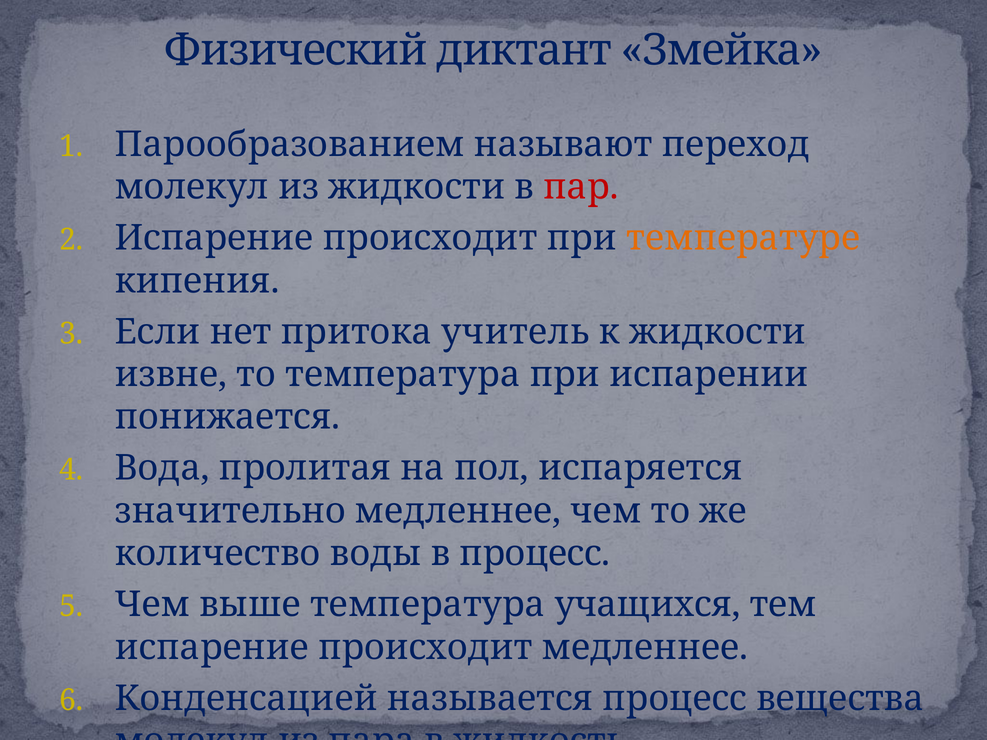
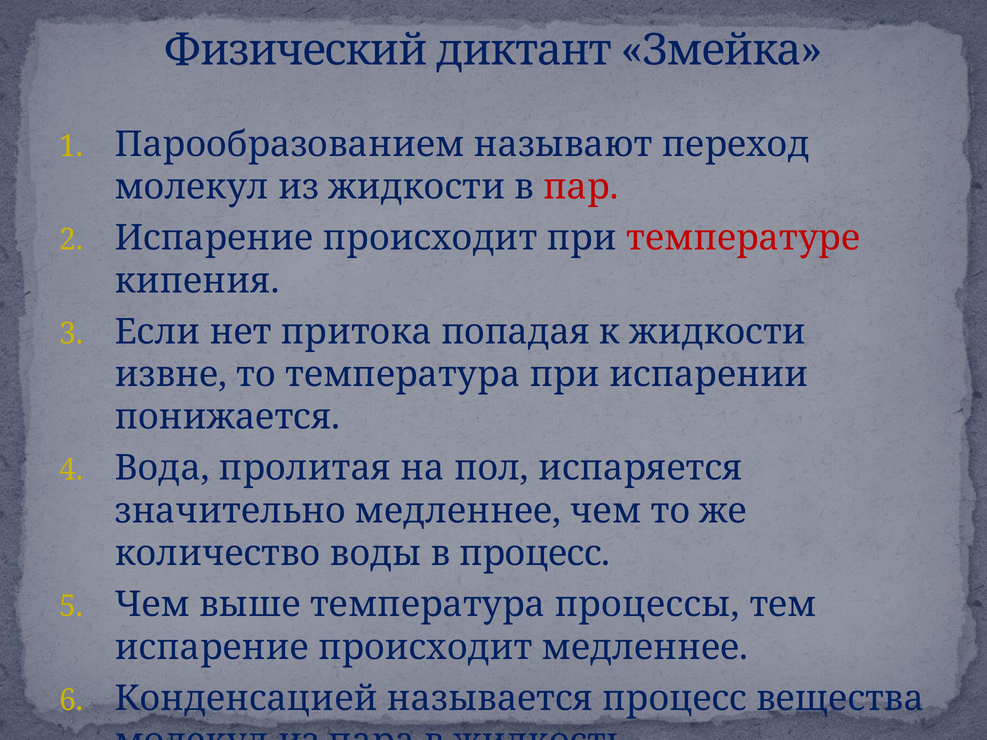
температуре colour: orange -> red
учитель: учитель -> попадая
учащихся: учащихся -> процессы
